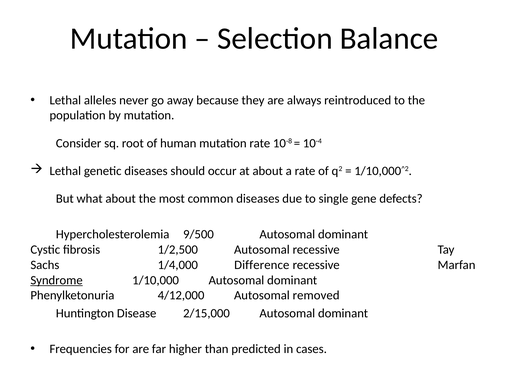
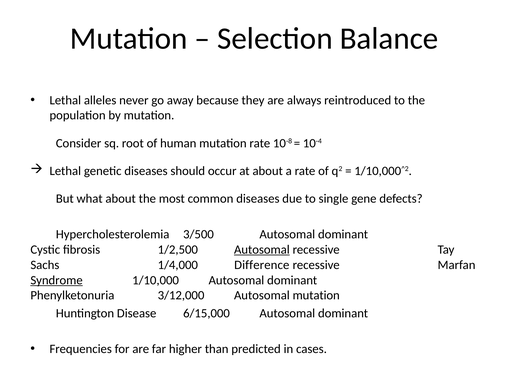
9/500: 9/500 -> 3/500
Autosomal at (262, 249) underline: none -> present
4/12,000: 4/12,000 -> 3/12,000
Autosomal removed: removed -> mutation
2/15,000: 2/15,000 -> 6/15,000
